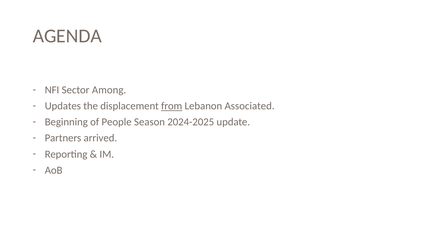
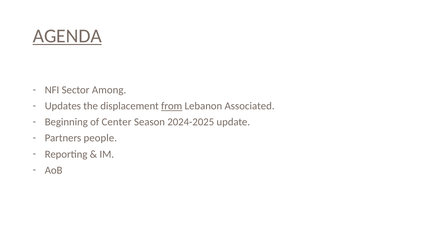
AGENDA underline: none -> present
People: People -> Center
arrived: arrived -> people
